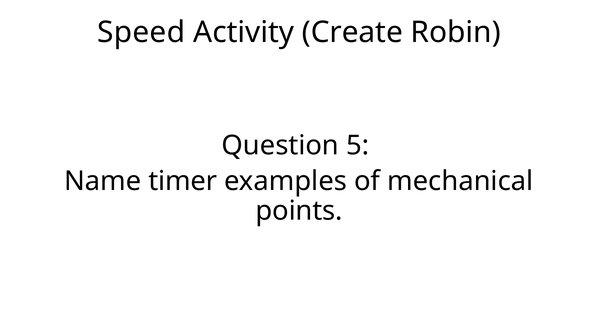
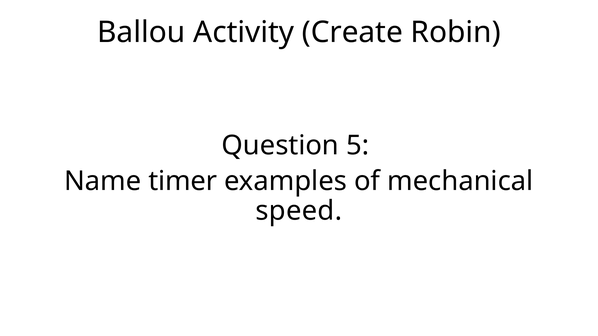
Speed: Speed -> Ballou
points: points -> speed
